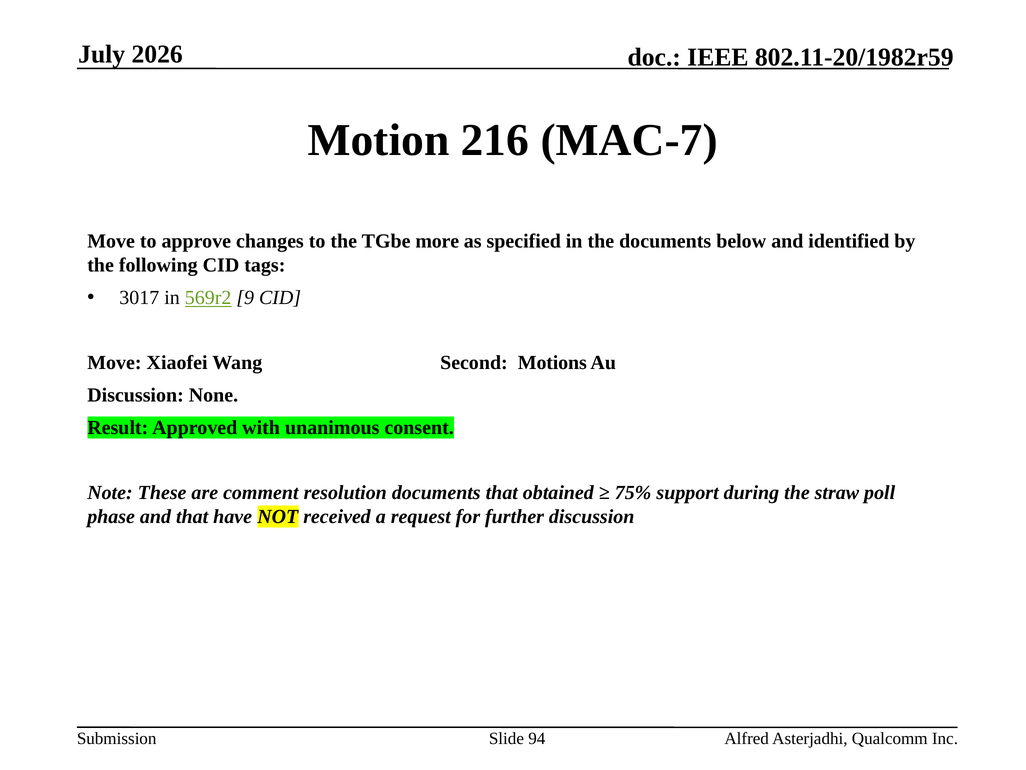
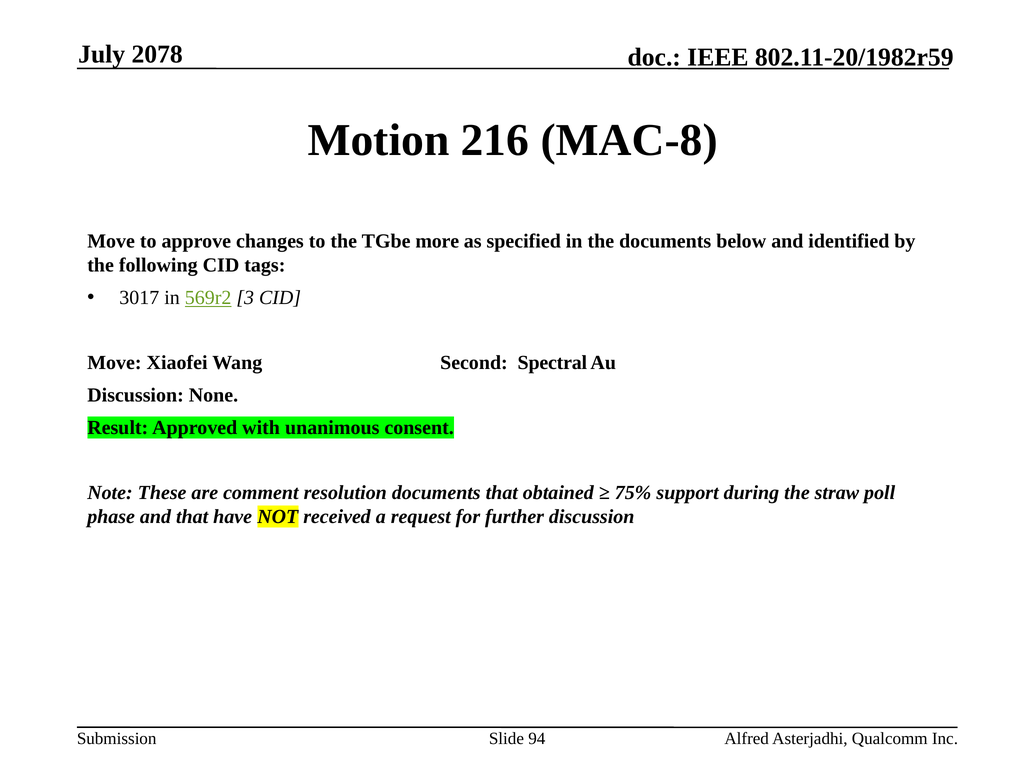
2026: 2026 -> 2078
MAC-7: MAC-7 -> MAC-8
9: 9 -> 3
Motions: Motions -> Spectral
